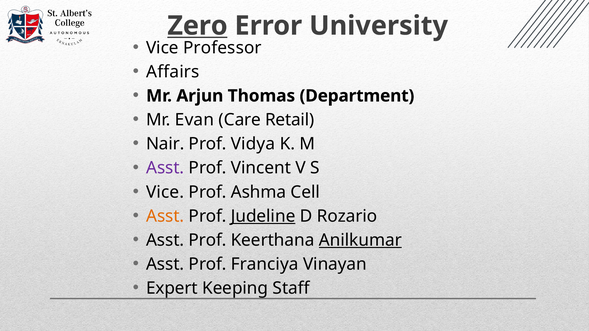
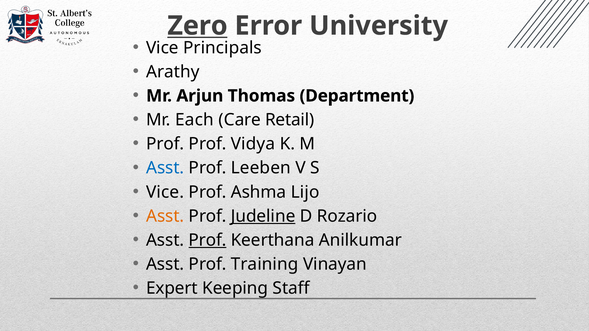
Professor: Professor -> Principals
Affairs: Affairs -> Arathy
Evan: Evan -> Each
Nair at (165, 144): Nair -> Prof
Asst at (165, 168) colour: purple -> blue
Vincent: Vincent -> Leeben
Cell: Cell -> Lijo
Prof at (208, 240) underline: none -> present
Anilkumar underline: present -> none
Franciya: Franciya -> Training
